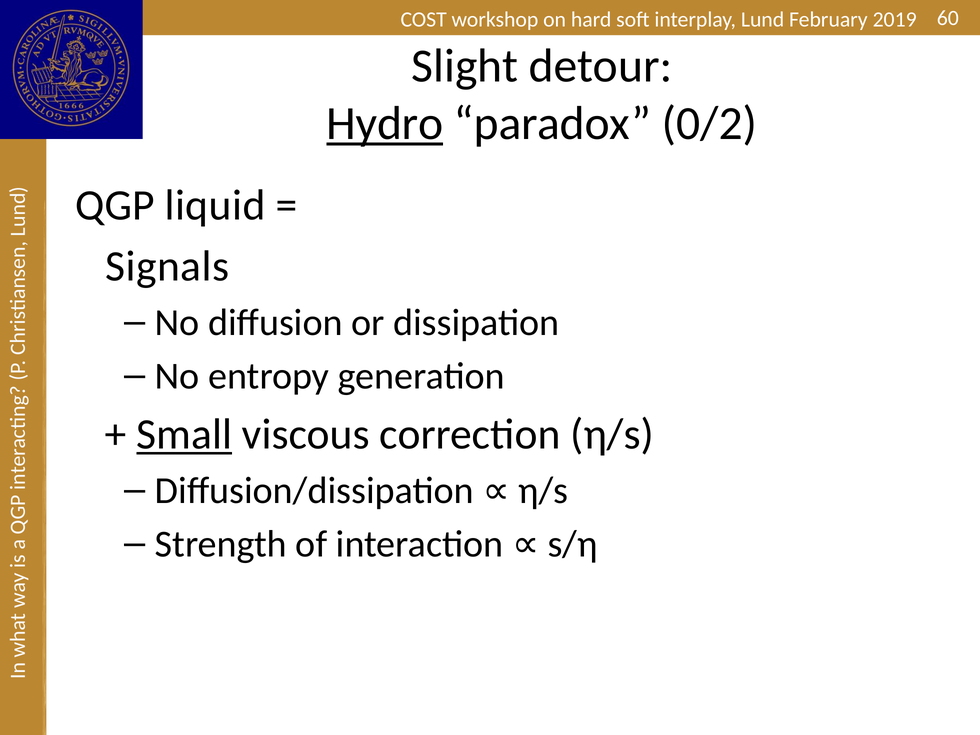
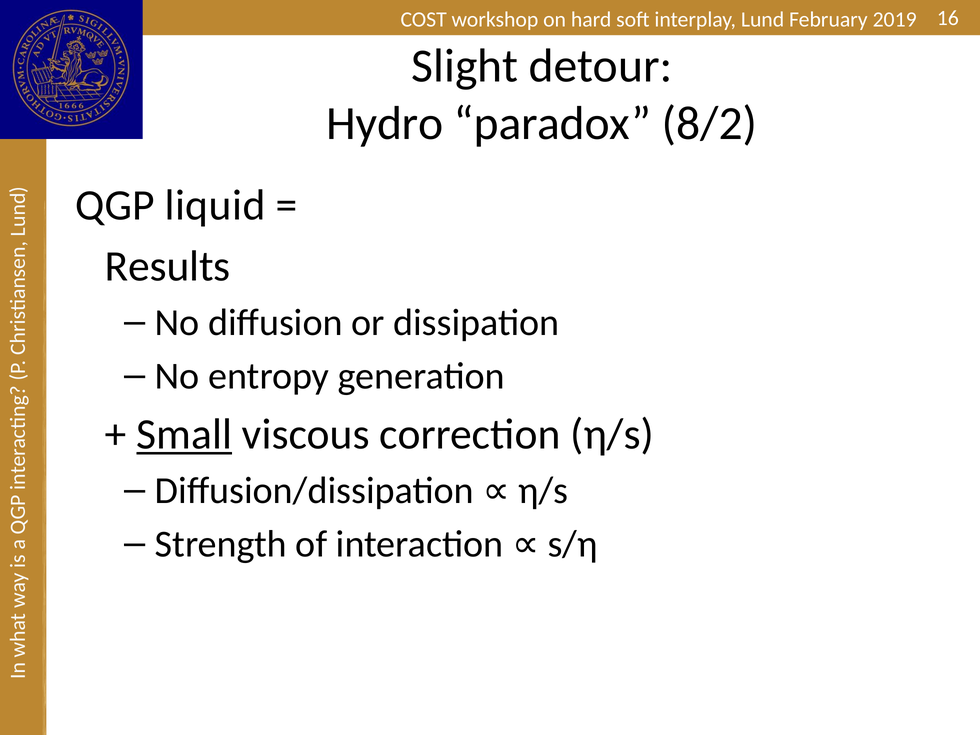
60: 60 -> 16
Hydro underline: present -> none
0/2: 0/2 -> 8/2
Signals: Signals -> Results
